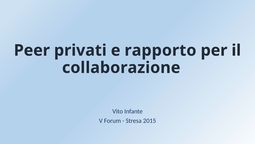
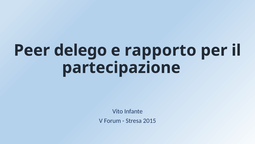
privati: privati -> delego
collaborazione: collaborazione -> partecipazione
